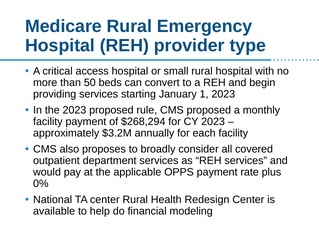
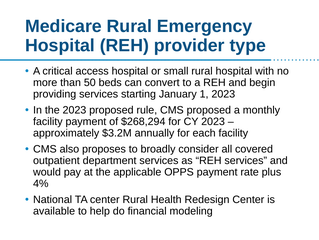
0%: 0% -> 4%
